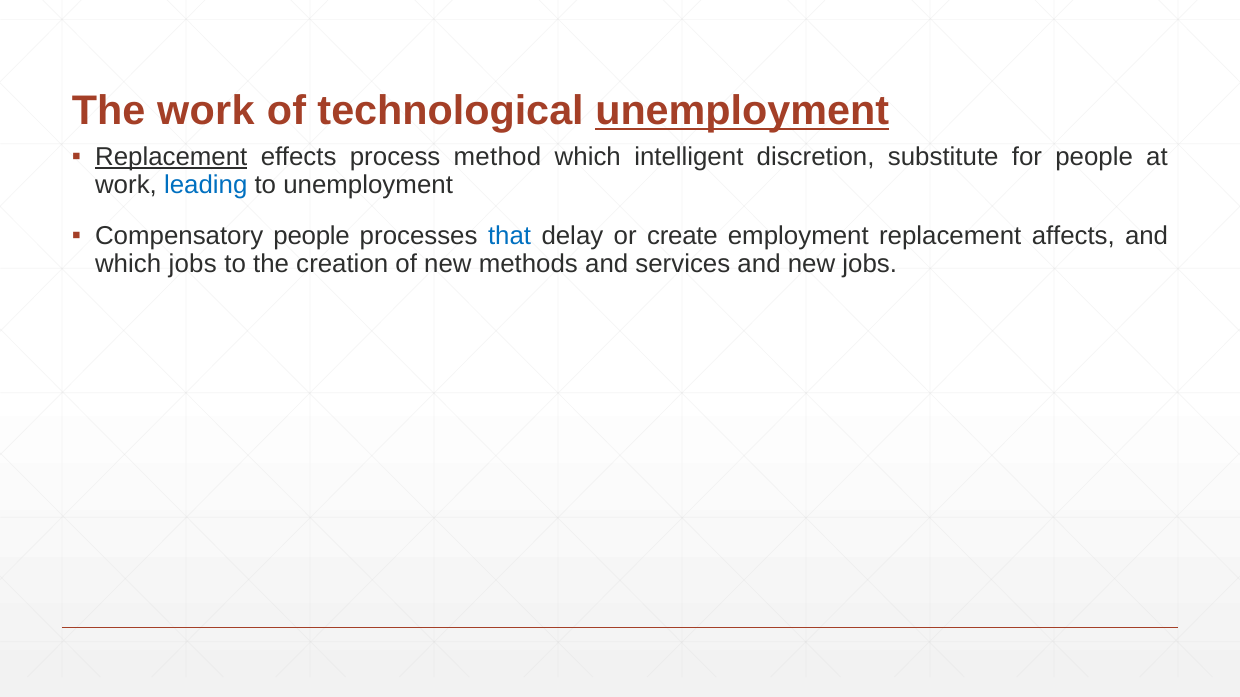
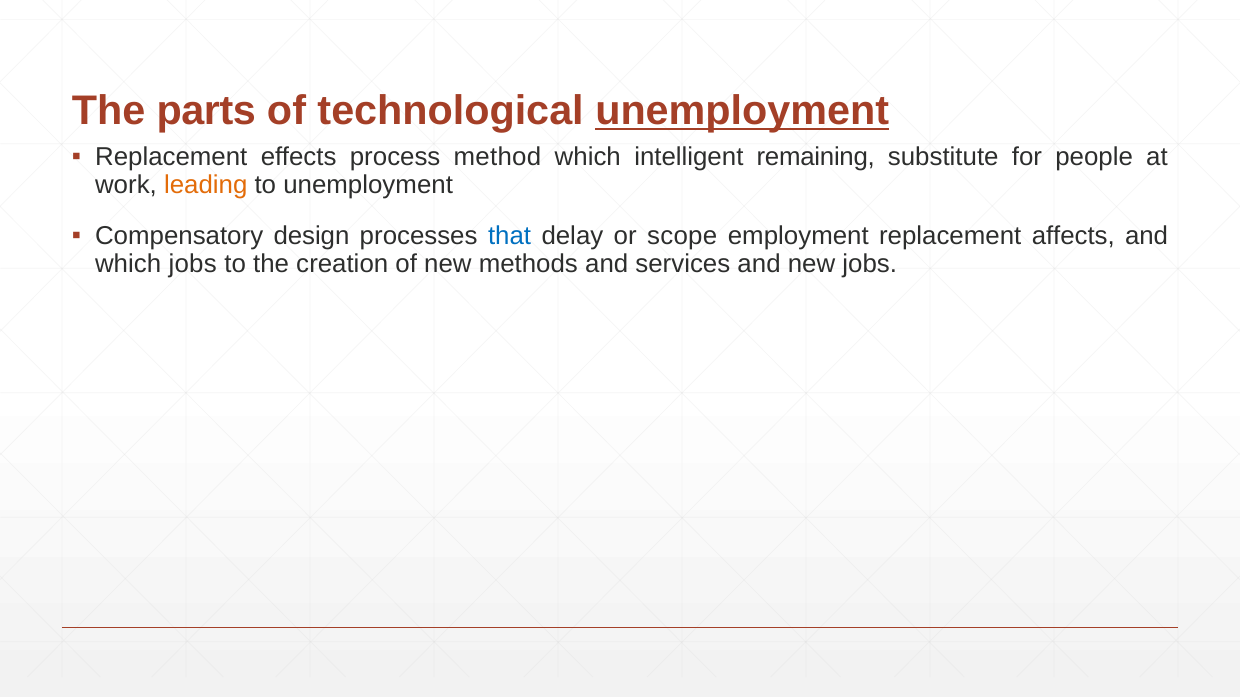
The work: work -> parts
Replacement at (171, 157) underline: present -> none
discretion: discretion -> remaining
leading colour: blue -> orange
Compensatory people: people -> design
create: create -> scope
